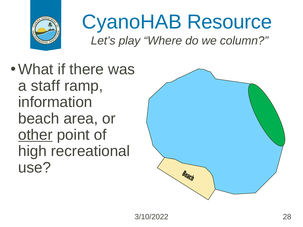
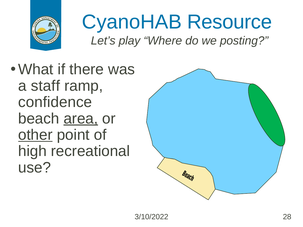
column: column -> posting
information: information -> confidence
area underline: none -> present
